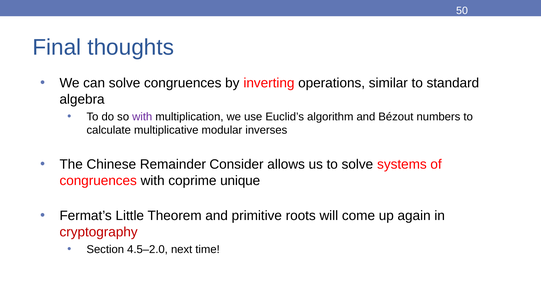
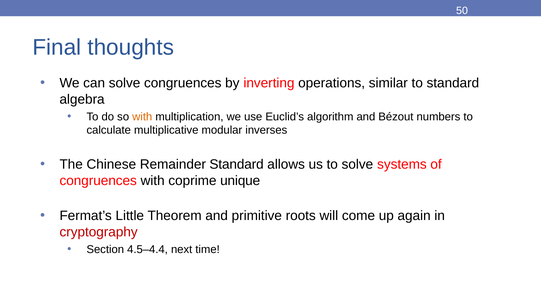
with at (142, 116) colour: purple -> orange
Remainder Consider: Consider -> Standard
4.5–2.0: 4.5–2.0 -> 4.5–4.4
